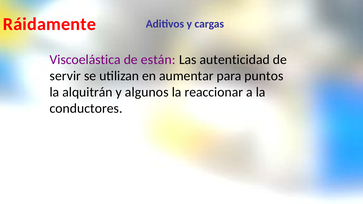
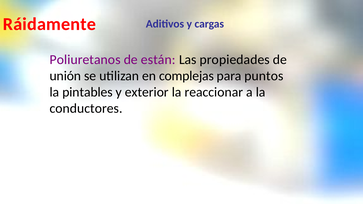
Viscoelástica: Viscoelástica -> Poliuretanos
autenticidad: autenticidad -> propiedades
servir: servir -> unión
aumentar: aumentar -> complejas
alquitrán: alquitrán -> pintables
algunos: algunos -> exterior
